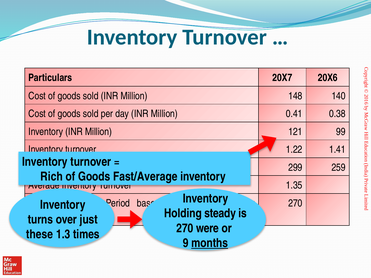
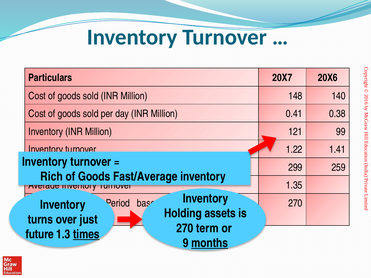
steady: steady -> assets
were: were -> term
these: these -> future
times underline: none -> present
